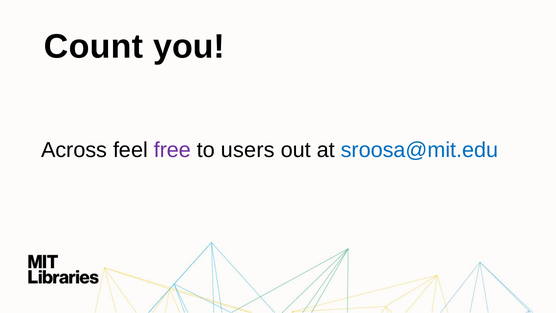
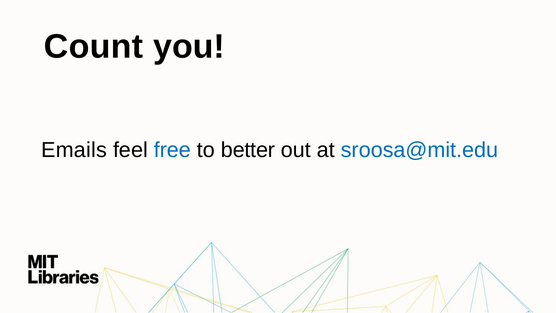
Across: Across -> Emails
free colour: purple -> blue
users: users -> better
